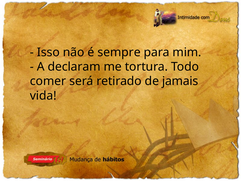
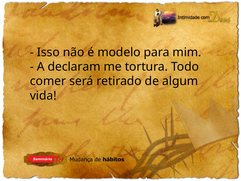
sempre: sempre -> modelo
jamais: jamais -> algum
